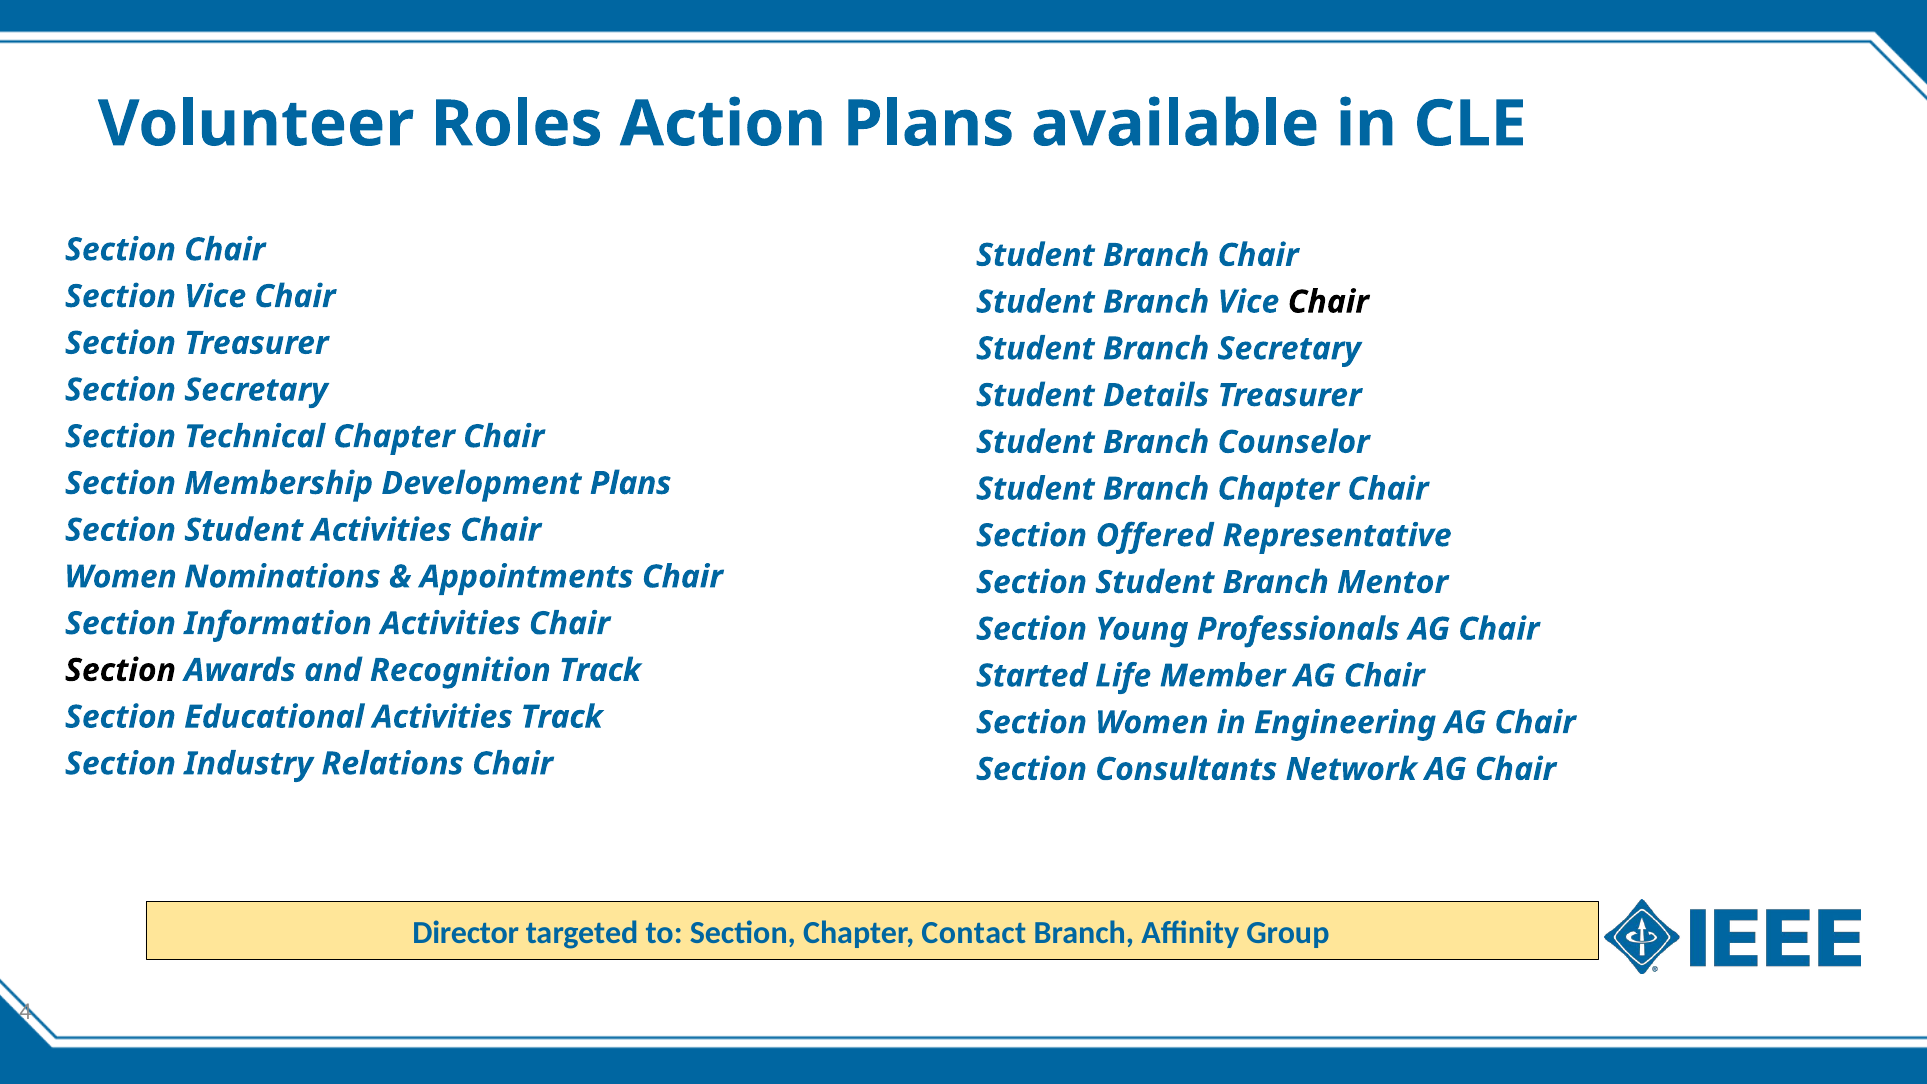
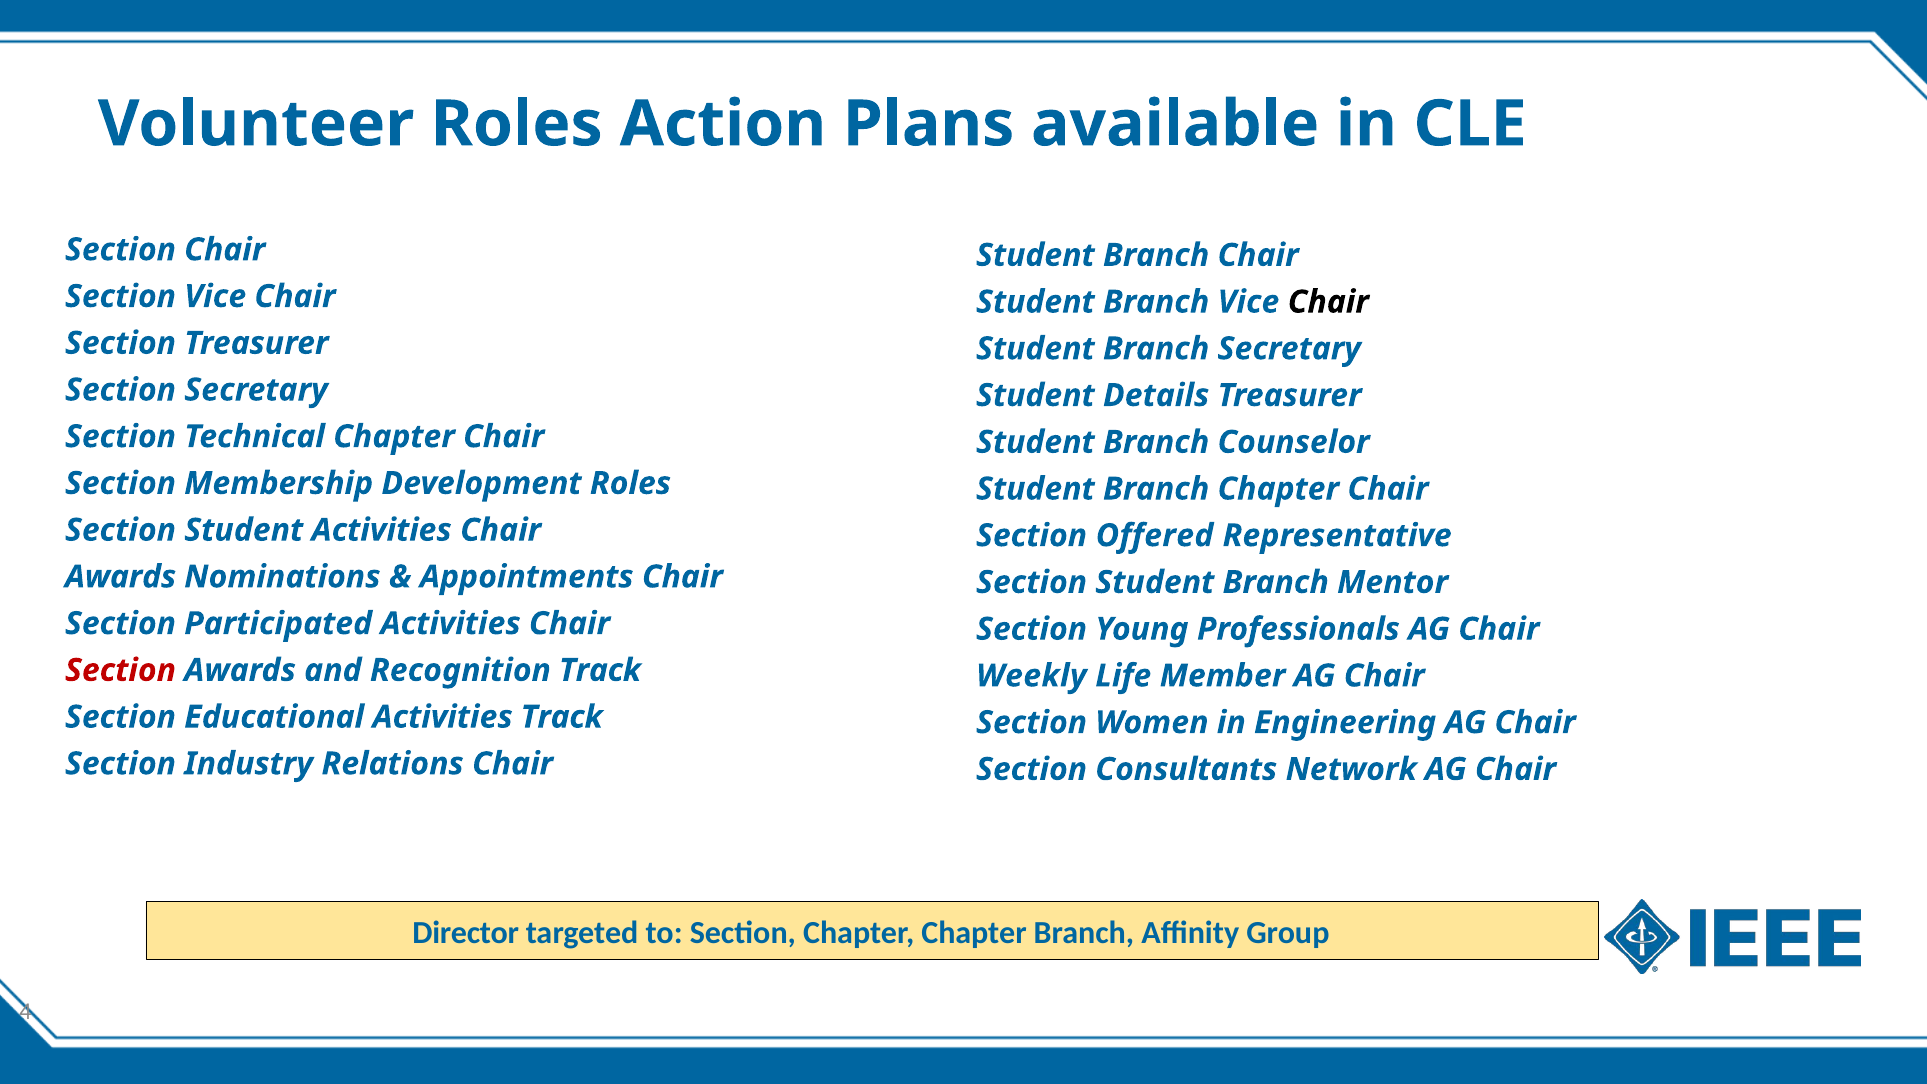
Development Plans: Plans -> Roles
Women at (121, 577): Women -> Awards
Information: Information -> Participated
Section at (120, 670) colour: black -> red
Started: Started -> Weekly
Chapter Contact: Contact -> Chapter
